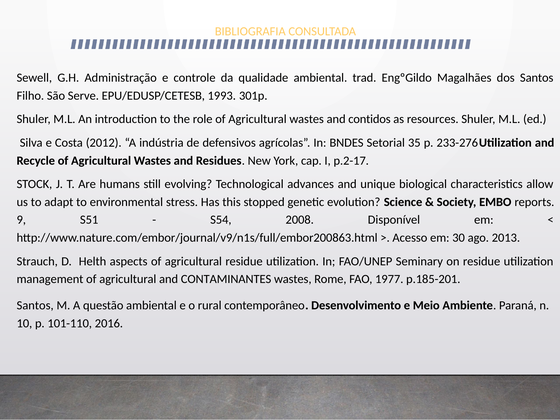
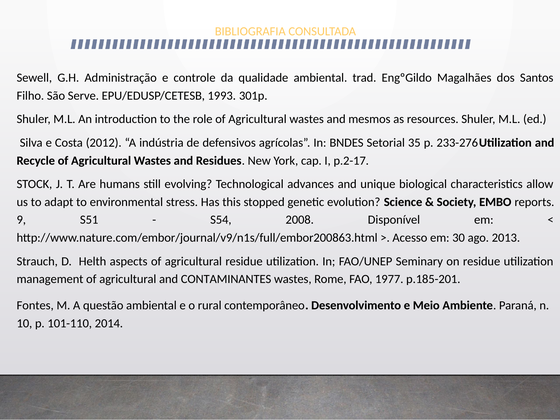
contidos: contidos -> mesmos
Santos at (35, 305): Santos -> Fontes
2016: 2016 -> 2014
